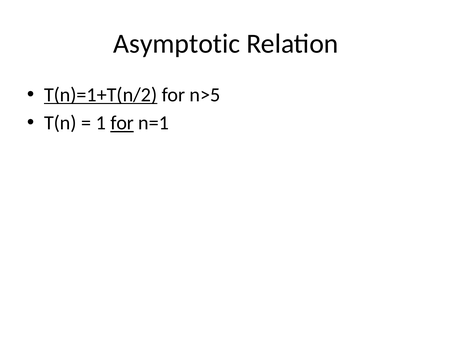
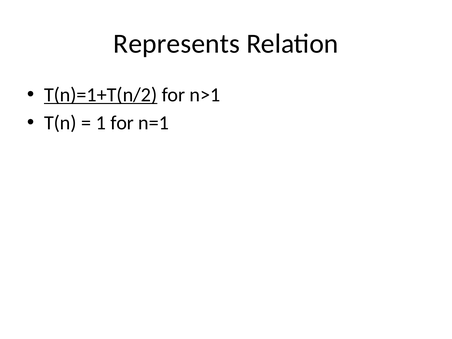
Asymptotic: Asymptotic -> Represents
n>5: n>5 -> n>1
for at (122, 123) underline: present -> none
